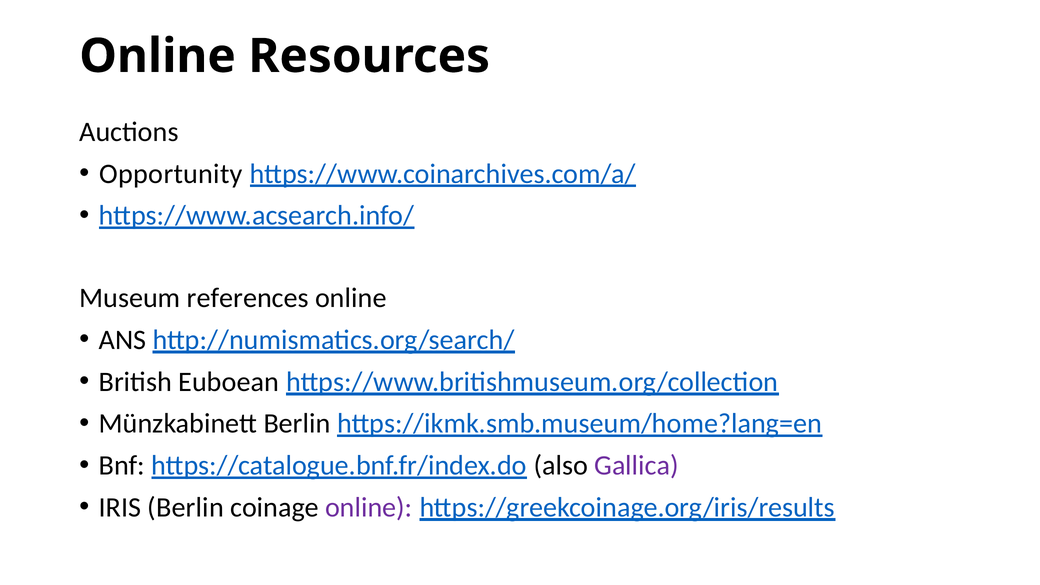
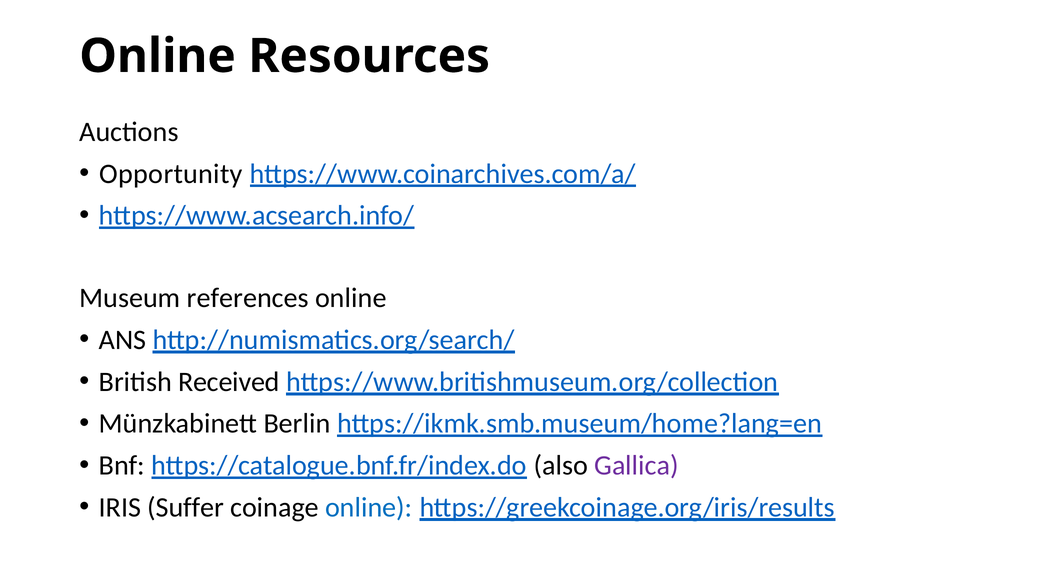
Euboean: Euboean -> Received
IRIS Berlin: Berlin -> Suffer
online at (369, 507) colour: purple -> blue
